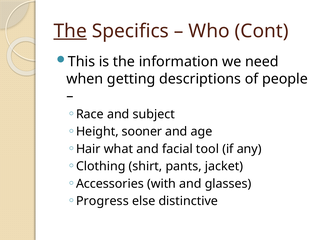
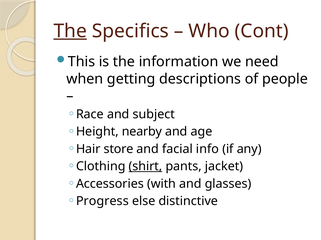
sooner: sooner -> nearby
what: what -> store
tool: tool -> info
shirt underline: none -> present
